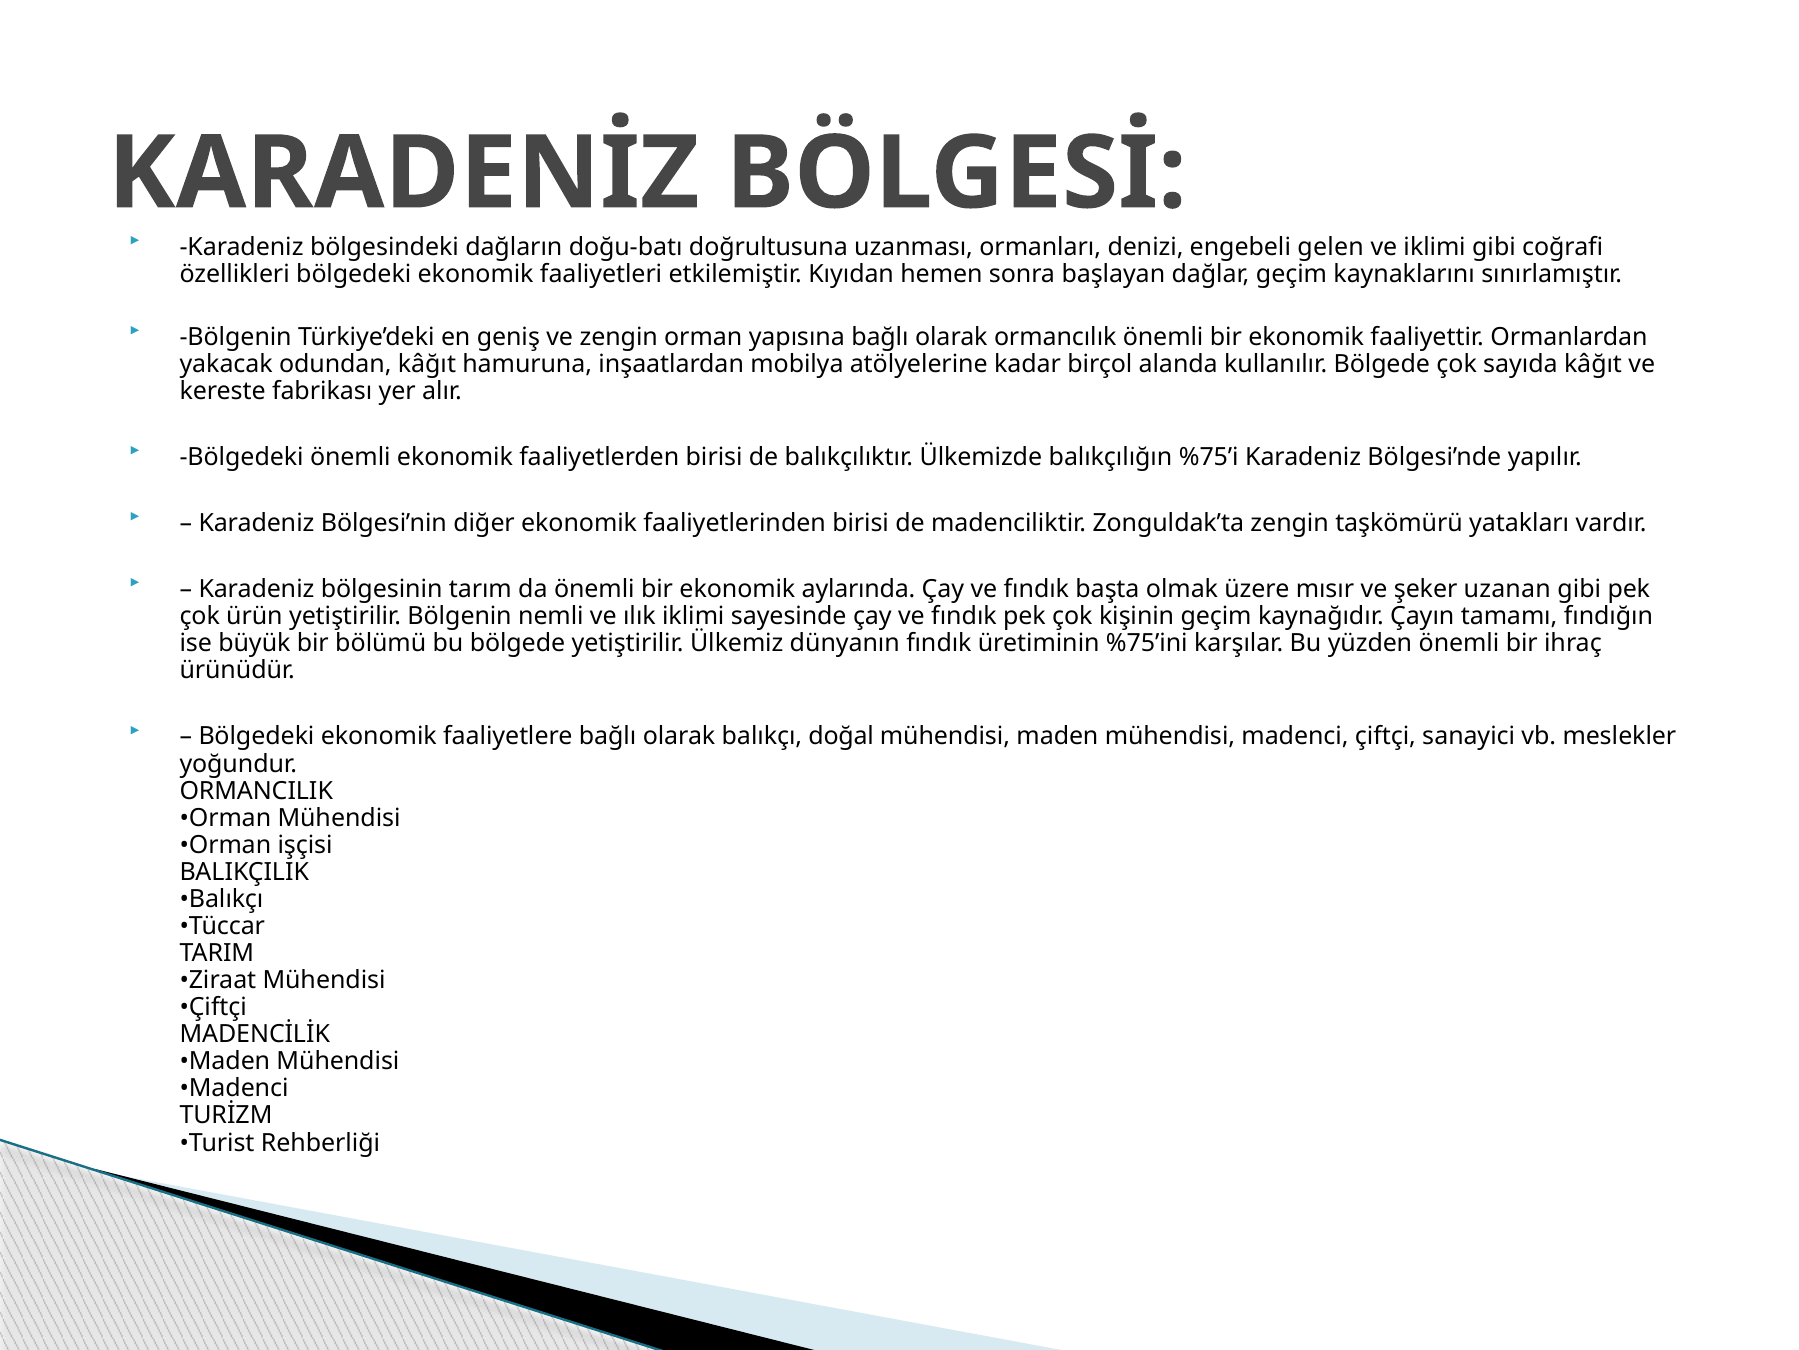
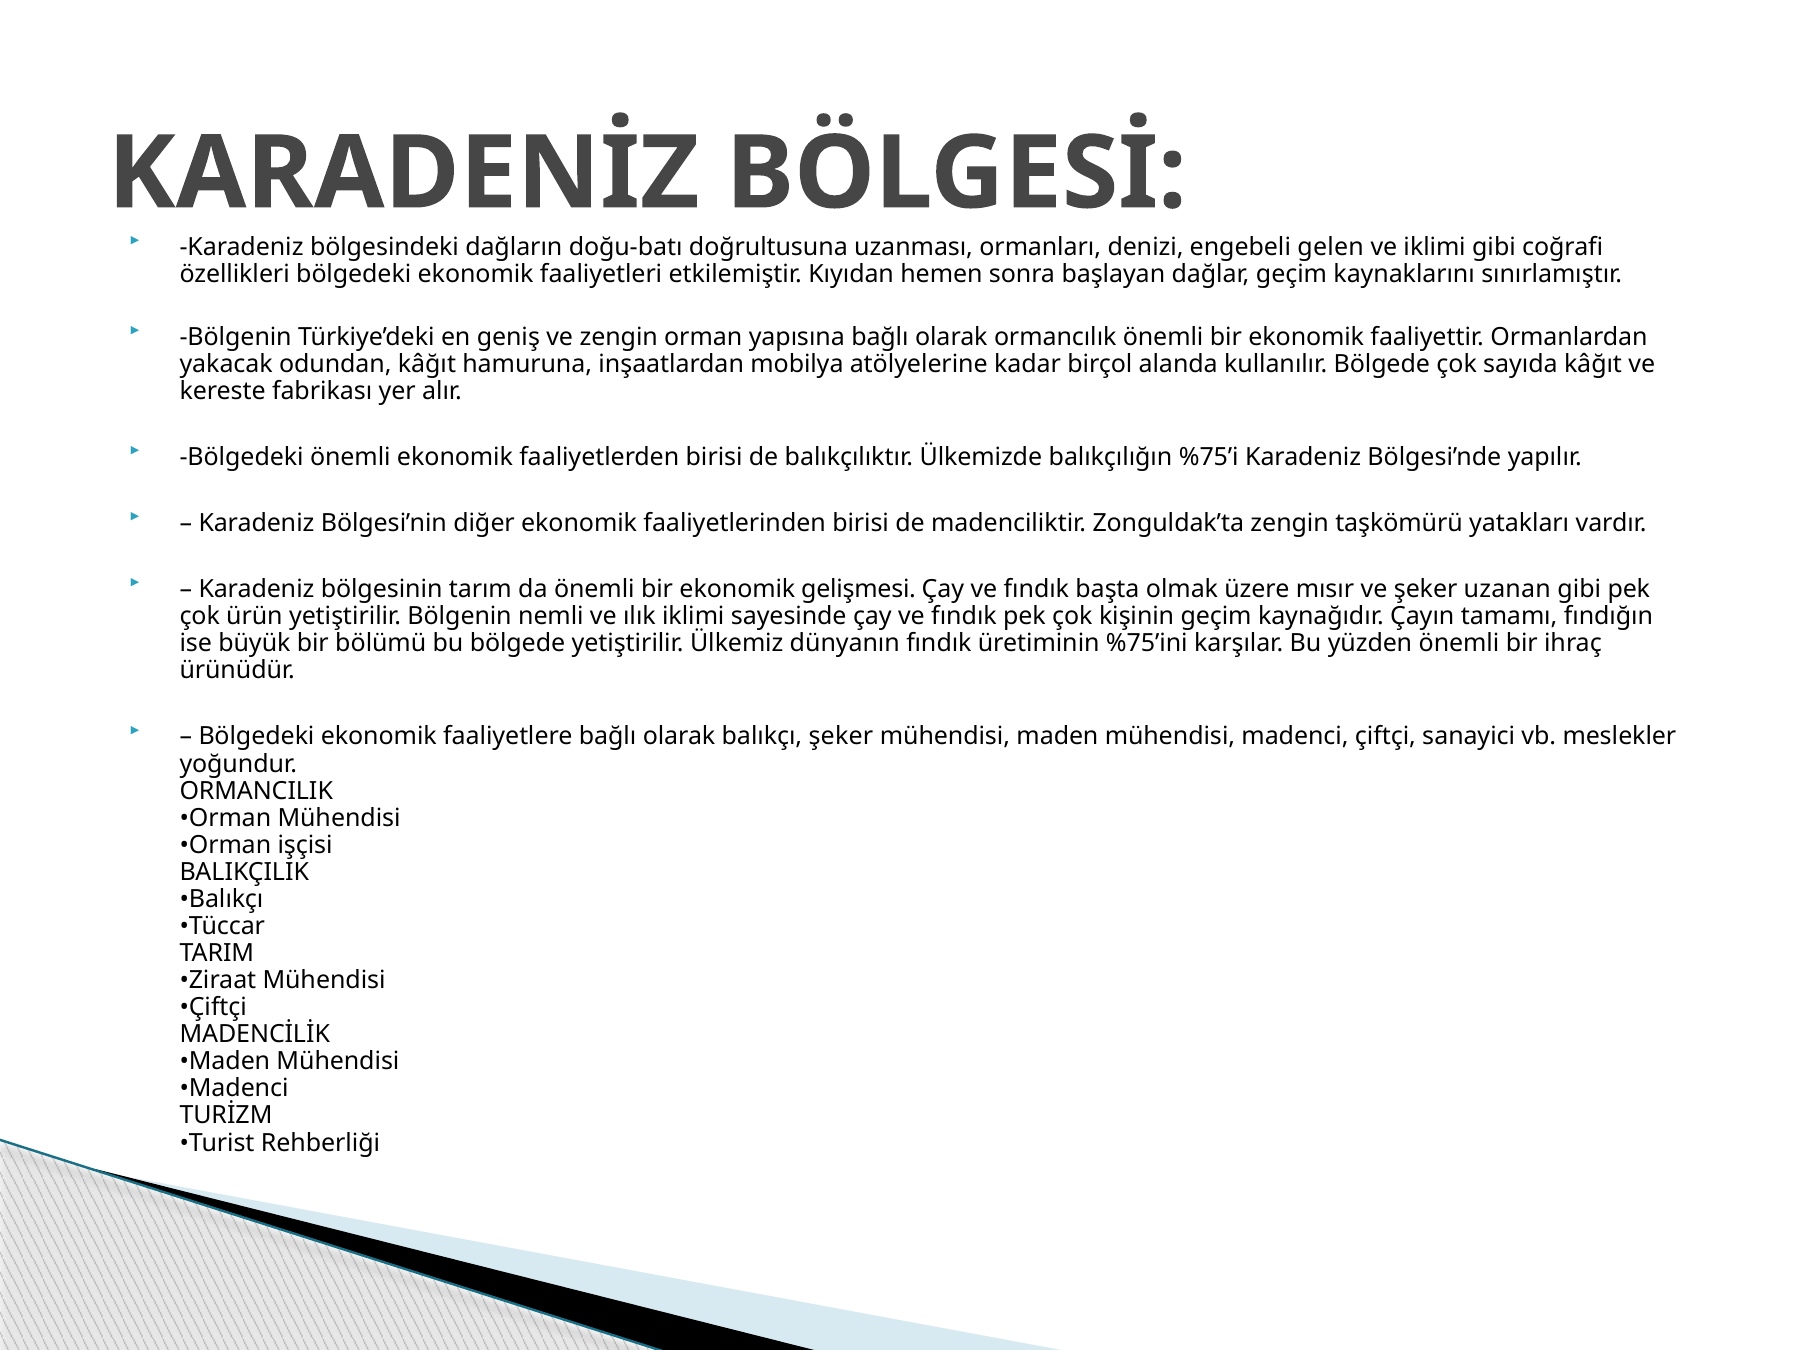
aylarında: aylarında -> gelişmesi
balıkçı doğal: doğal -> şeker
